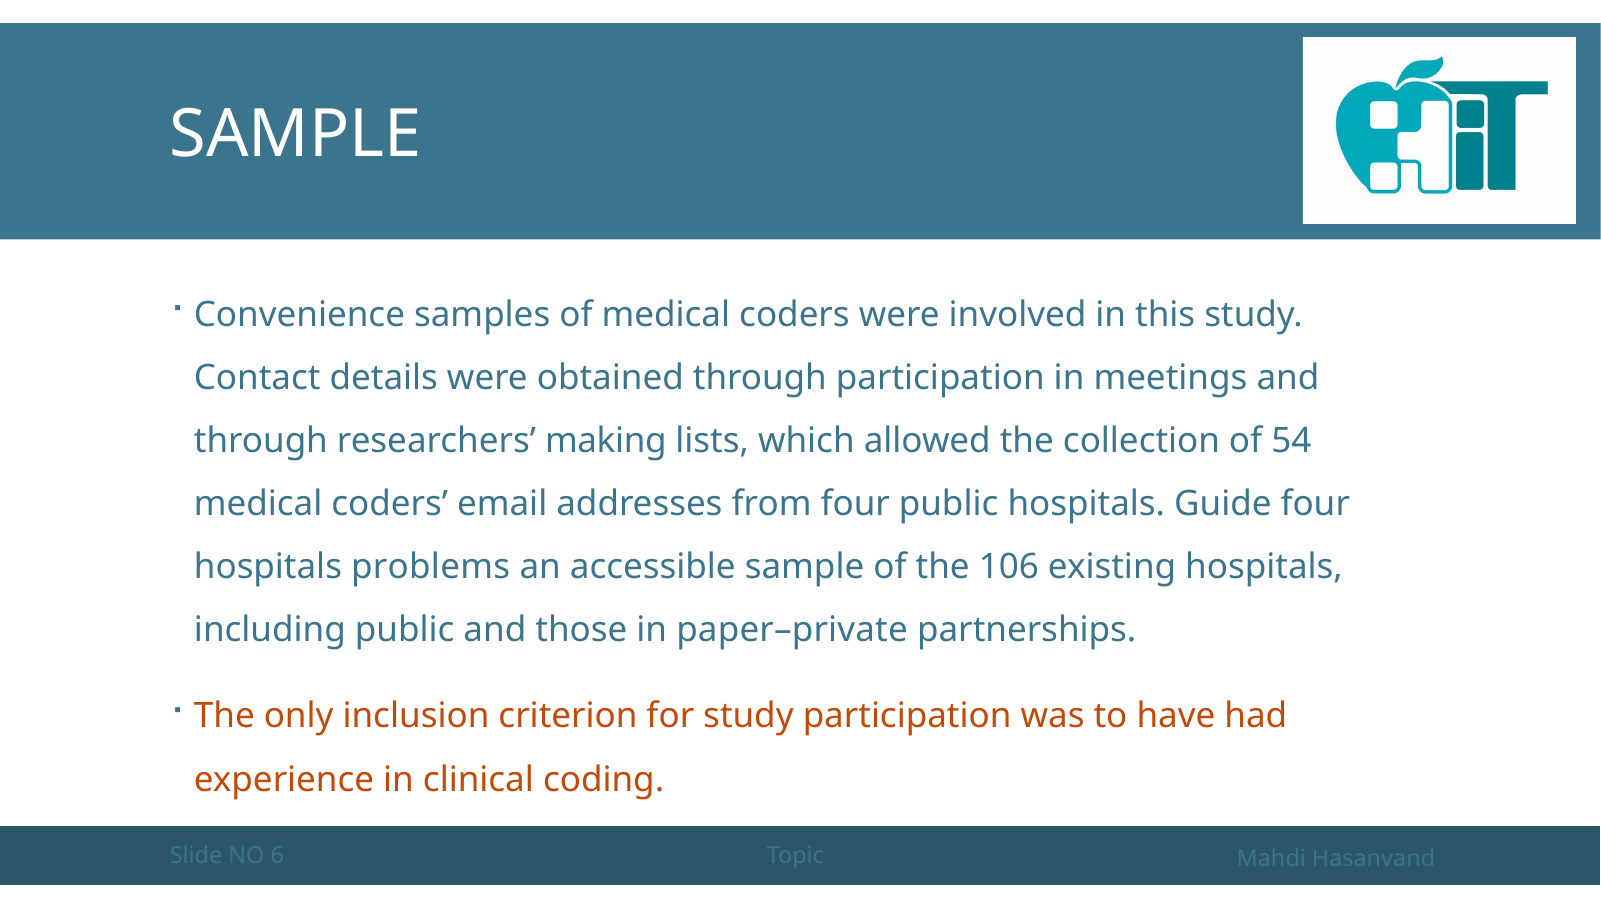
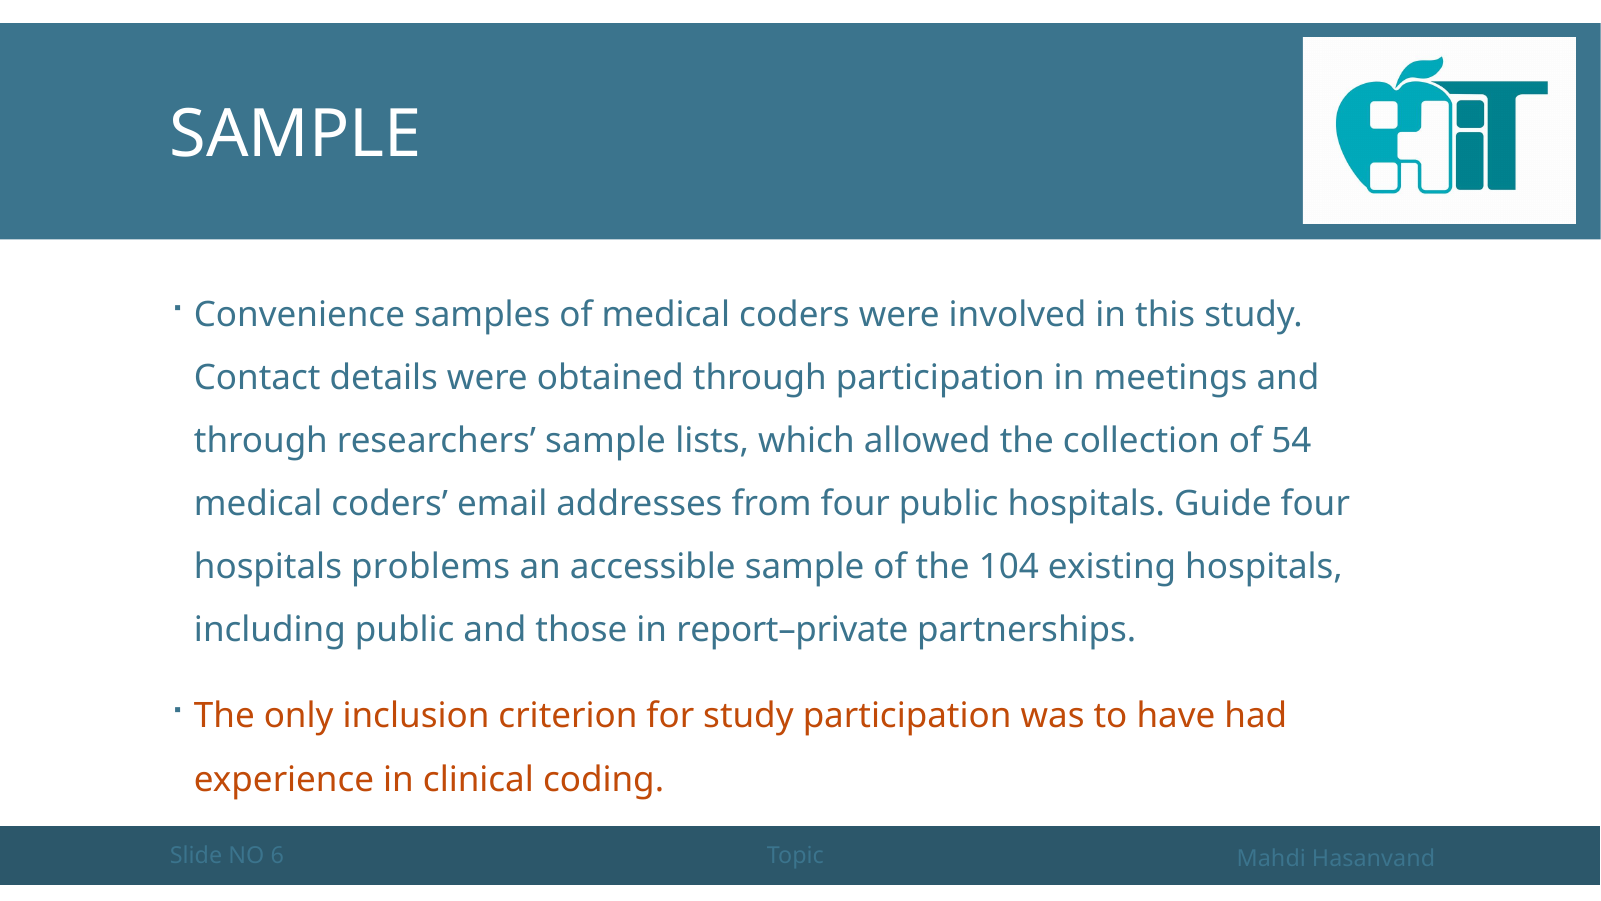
researchers making: making -> sample
106: 106 -> 104
paper–private: paper–private -> report–private
